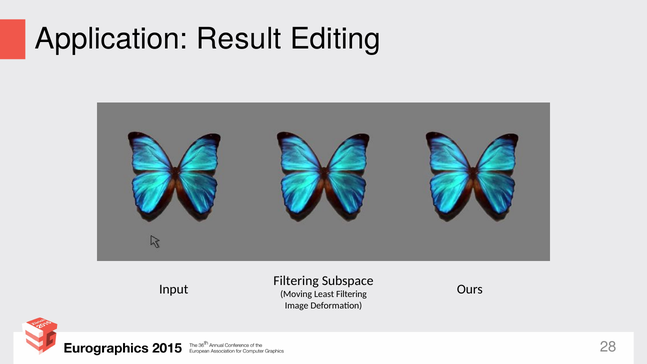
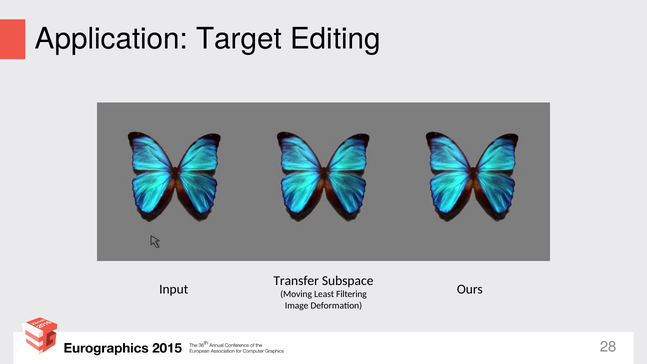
Result: Result -> Target
Filtering at (296, 281): Filtering -> Transfer
